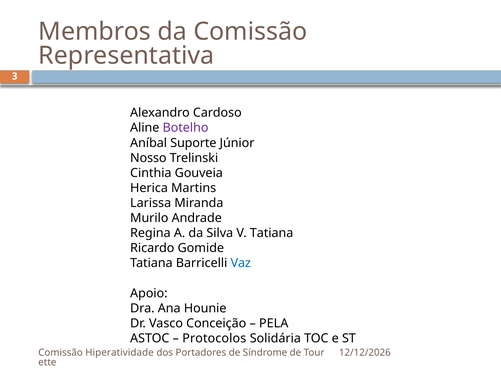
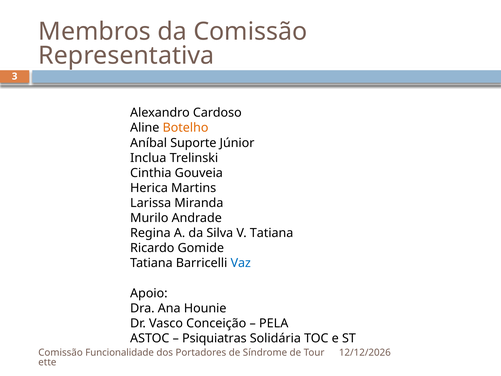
Botelho colour: purple -> orange
Nosso: Nosso -> Inclua
Protocolos: Protocolos -> Psiquiatras
Hiperatividade: Hiperatividade -> Funcionalidade
